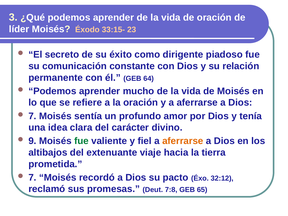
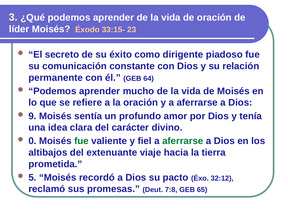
7 at (32, 116): 7 -> 9
9: 9 -> 0
aferrarse at (183, 141) colour: orange -> green
7 at (32, 177): 7 -> 5
